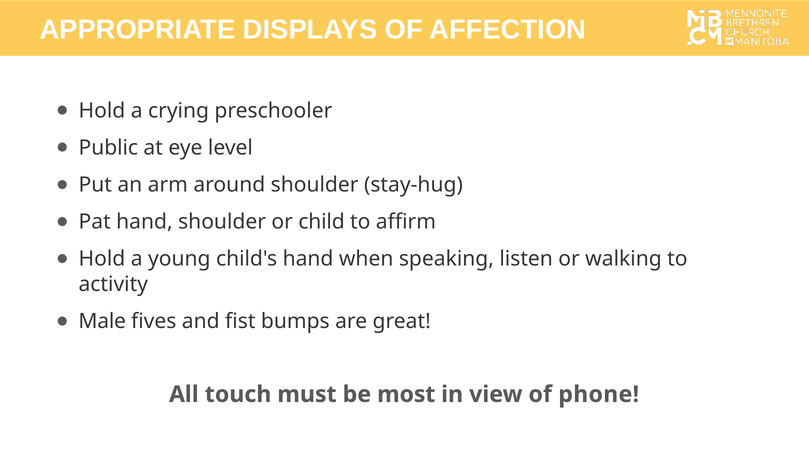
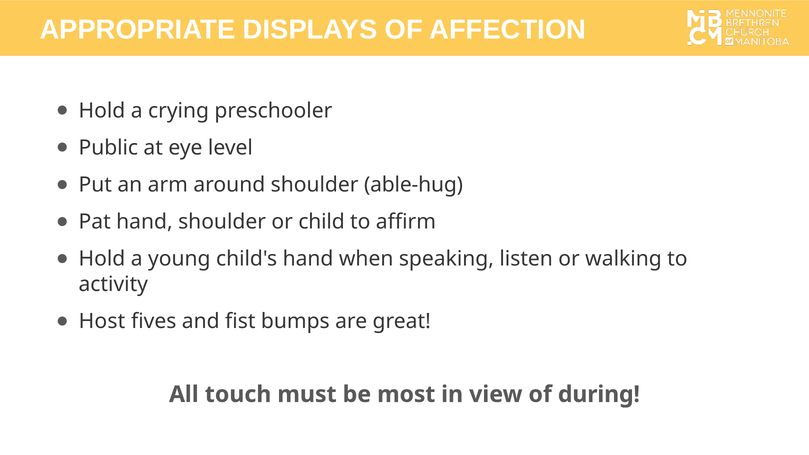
stay-hug: stay-hug -> able-hug
Male: Male -> Host
phone: phone -> during
